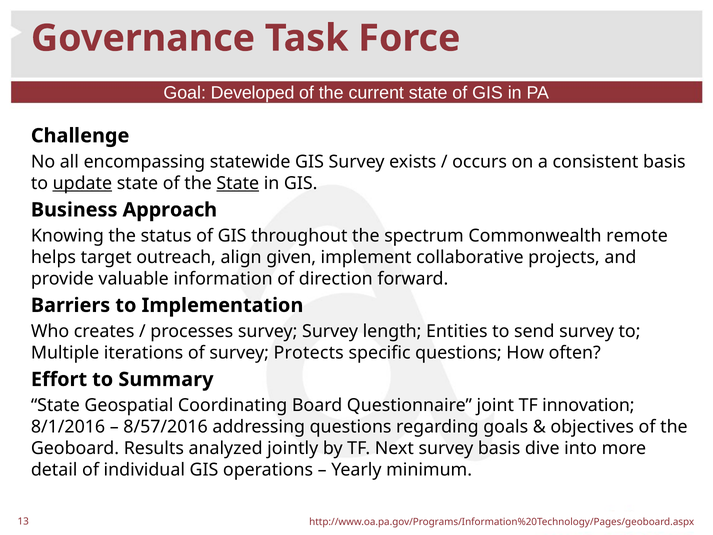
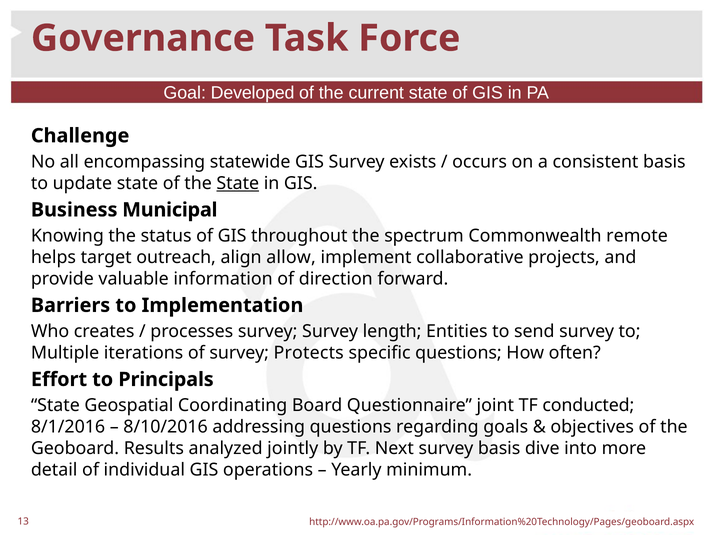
update underline: present -> none
Approach: Approach -> Municipal
given: given -> allow
Summary: Summary -> Principals
innovation: innovation -> conducted
8/57/2016: 8/57/2016 -> 8/10/2016
